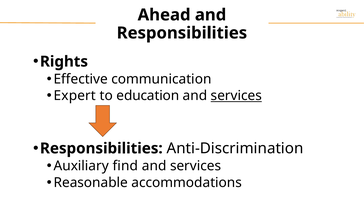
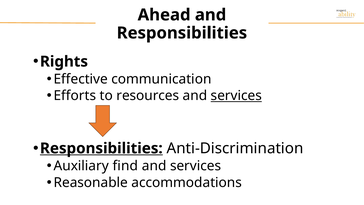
Expert: Expert -> Efforts
education: education -> resources
Responsibilities at (101, 148) underline: none -> present
